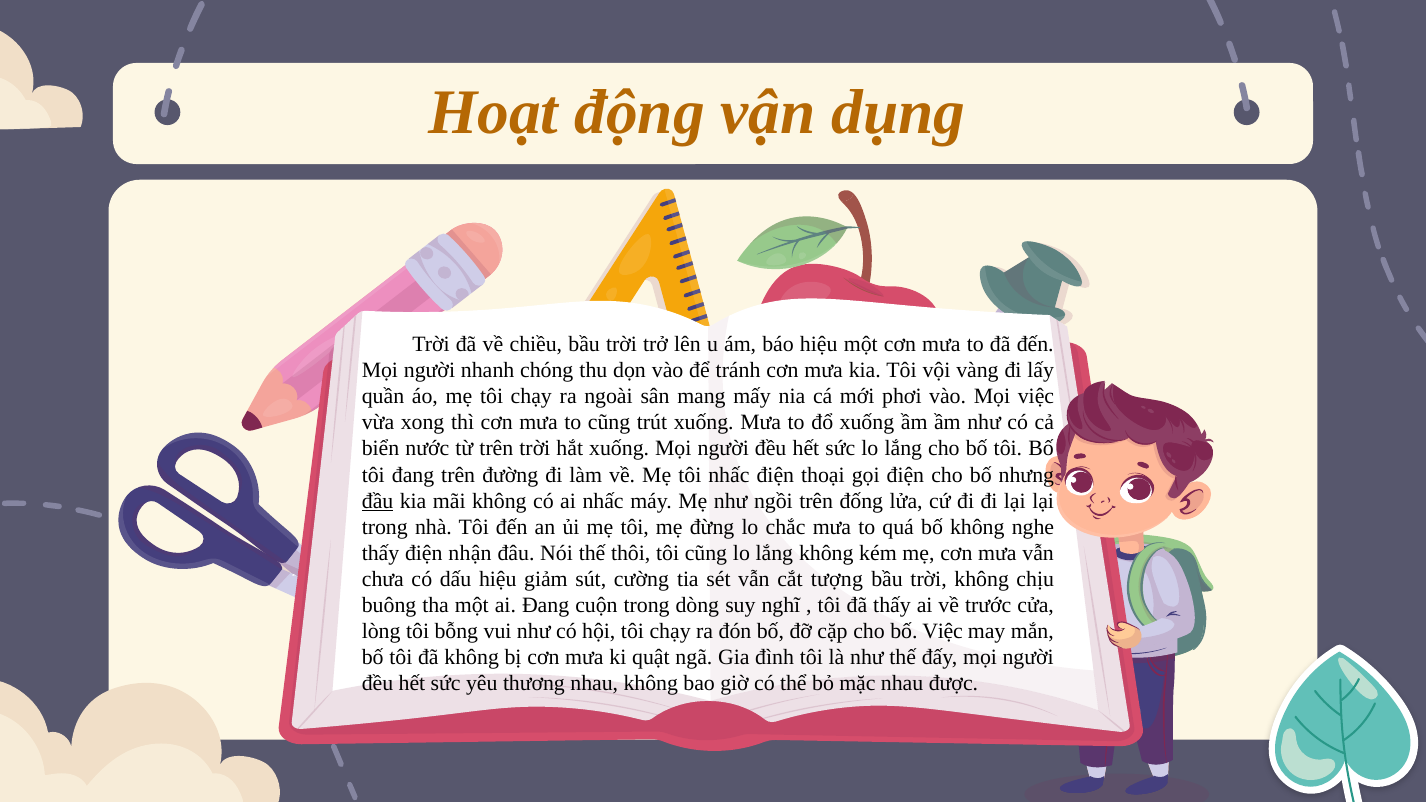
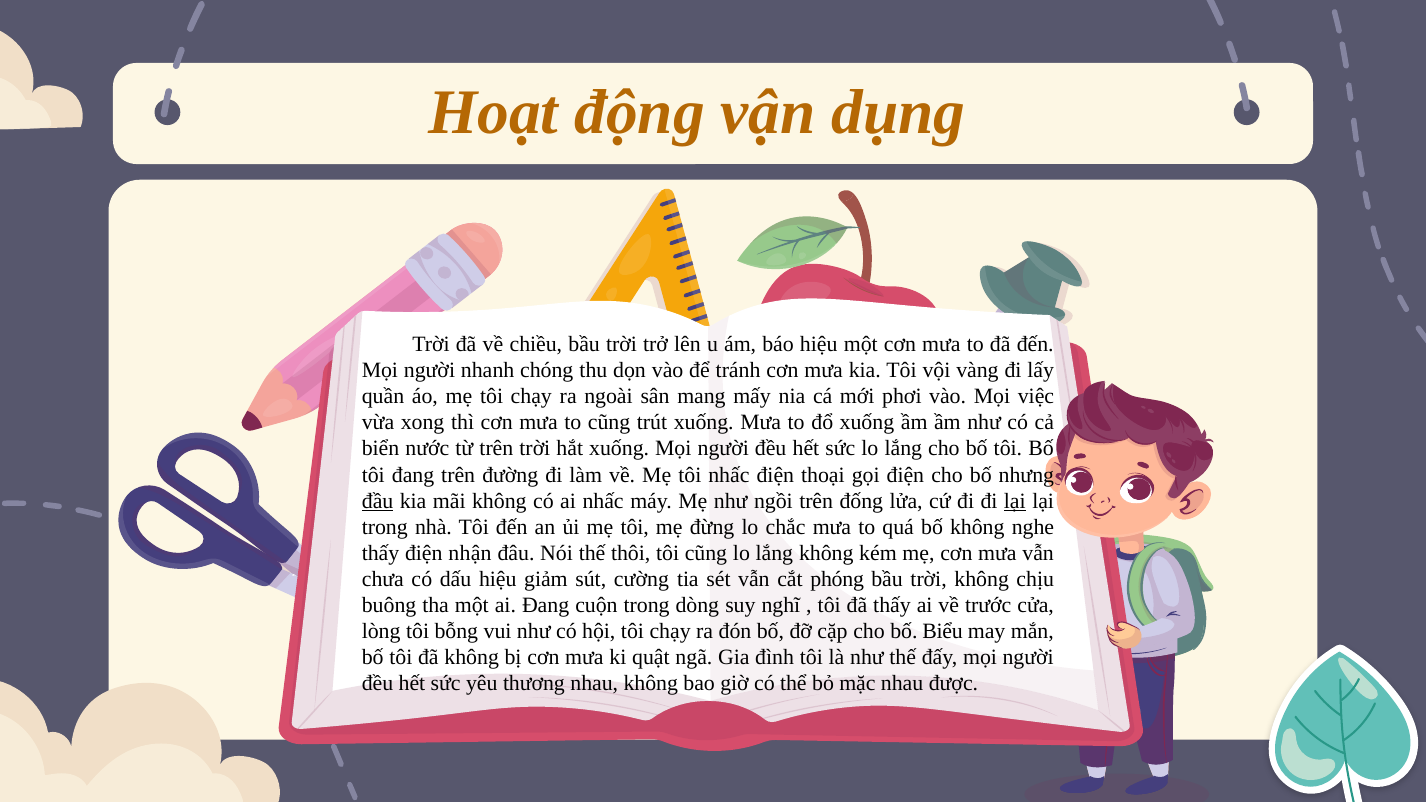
lại at (1015, 501) underline: none -> present
tượng: tượng -> phóng
bố Việc: Việc -> Biểu
